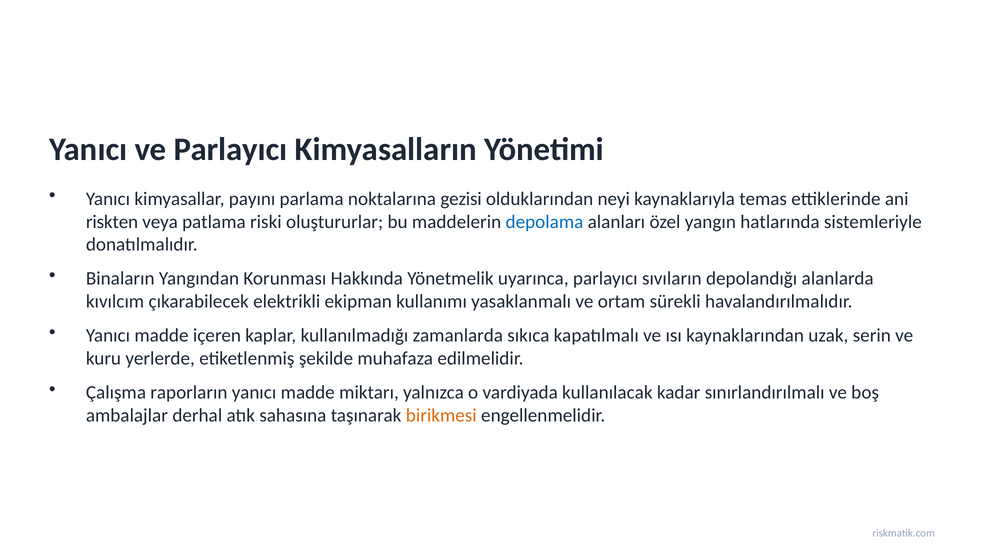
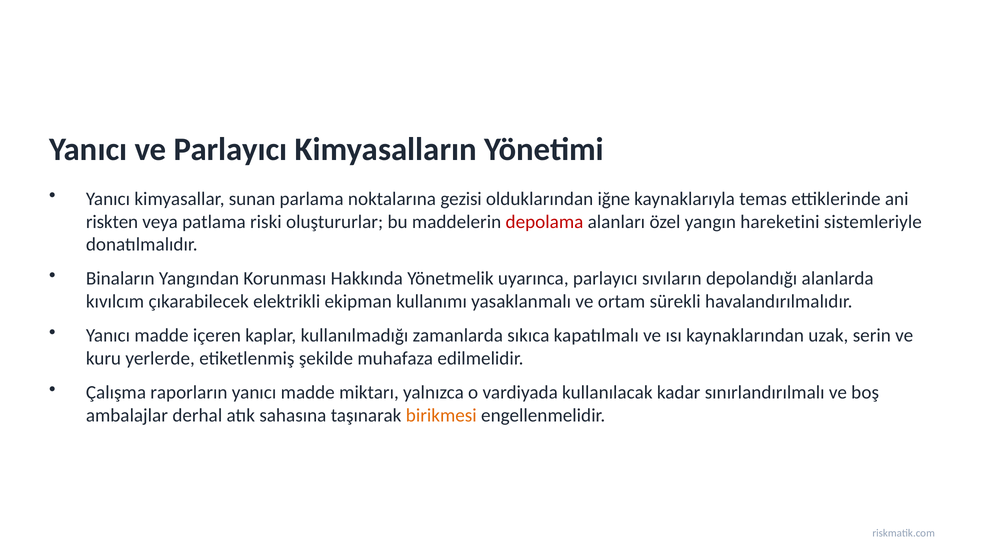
payını: payını -> sunan
neyi: neyi -> iğne
depolama colour: blue -> red
hatlarında: hatlarında -> hareketini
